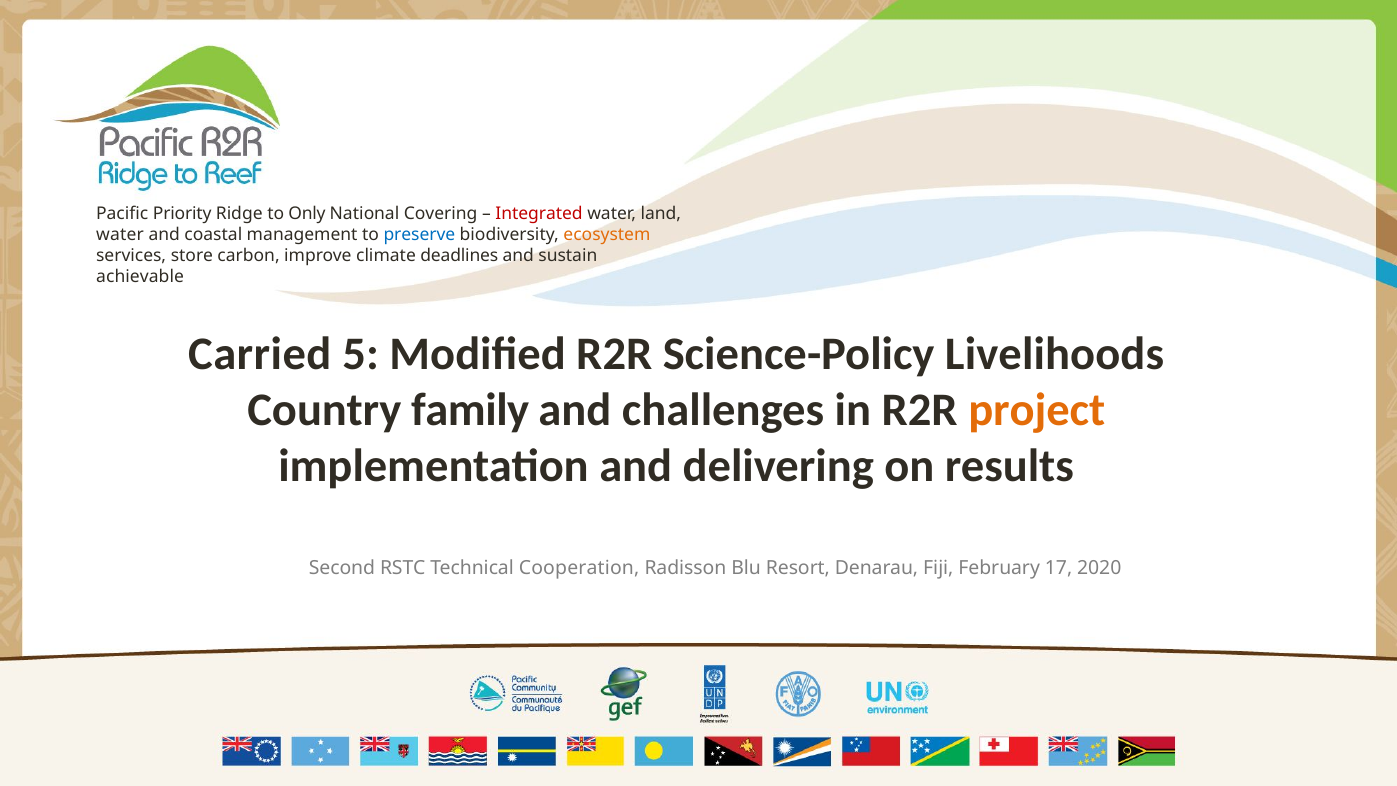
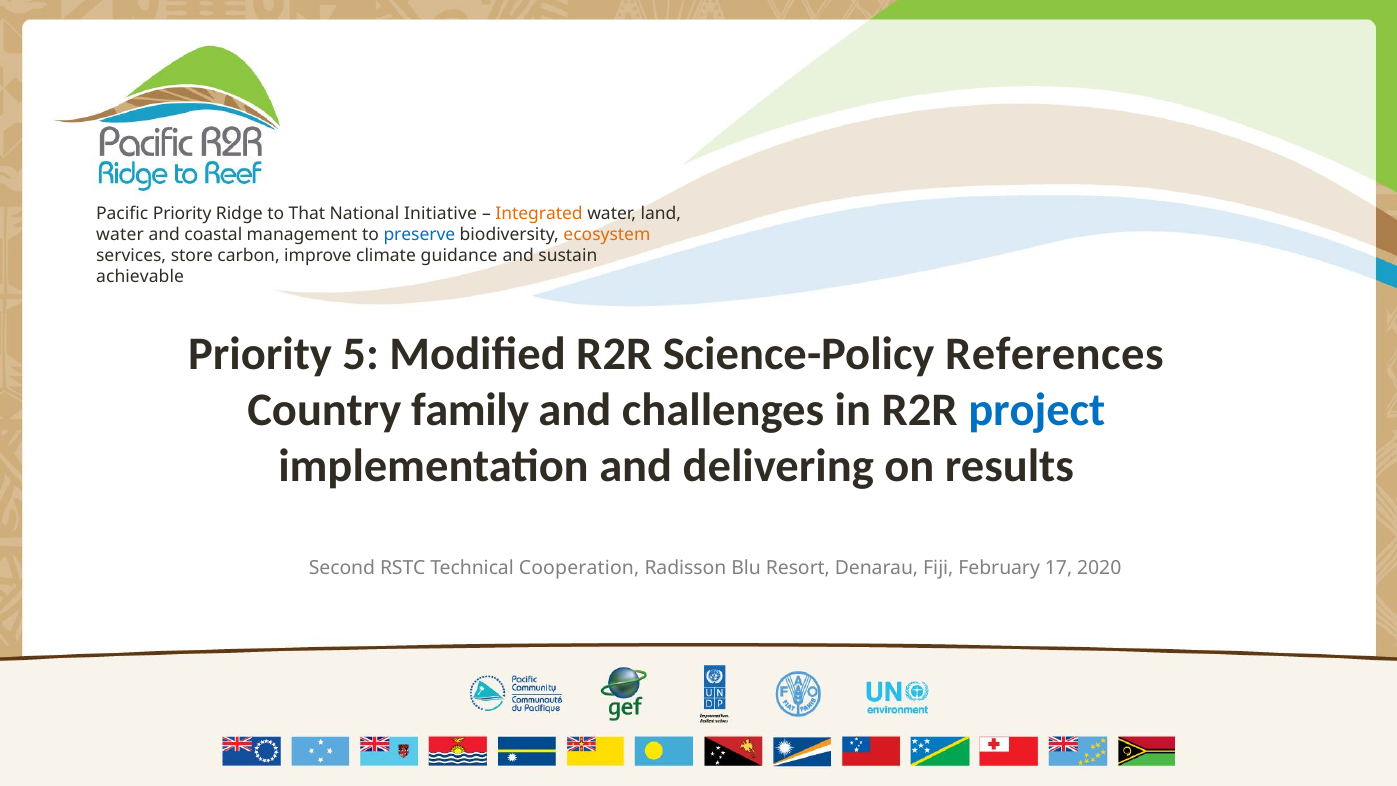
Only: Only -> That
Covering: Covering -> Initiative
Integrated colour: red -> orange
deadlines: deadlines -> guidance
Carried at (260, 354): Carried -> Priority
Livelihoods: Livelihoods -> References
project colour: orange -> blue
